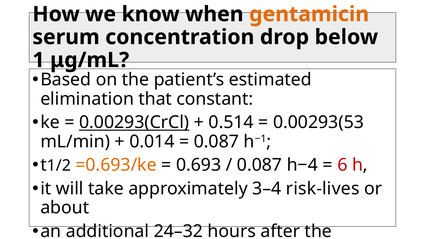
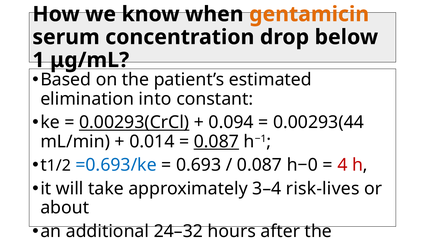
that: that -> into
0.514: 0.514 -> 0.094
0.00293(53: 0.00293(53 -> 0.00293(44
0.087 at (216, 142) underline: none -> present
=0.693/ke colour: orange -> blue
h−4: h−4 -> h−0
6: 6 -> 4
